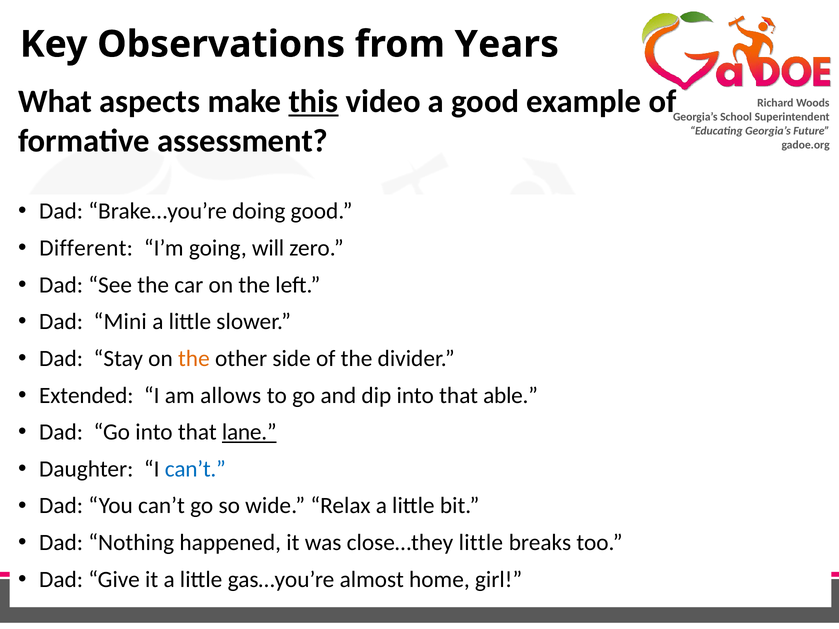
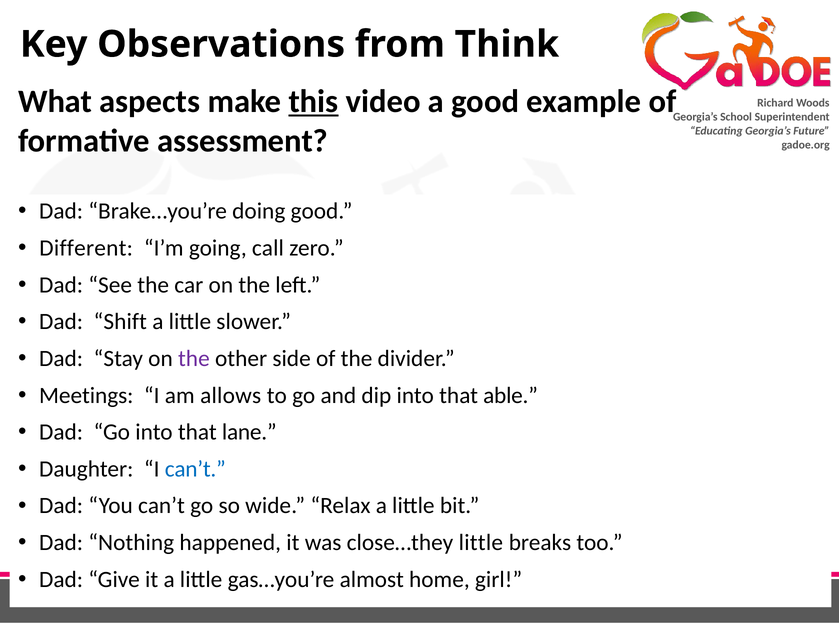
Years: Years -> Think
will: will -> call
Mini: Mini -> Shift
the at (194, 359) colour: orange -> purple
Extended: Extended -> Meetings
lane underline: present -> none
